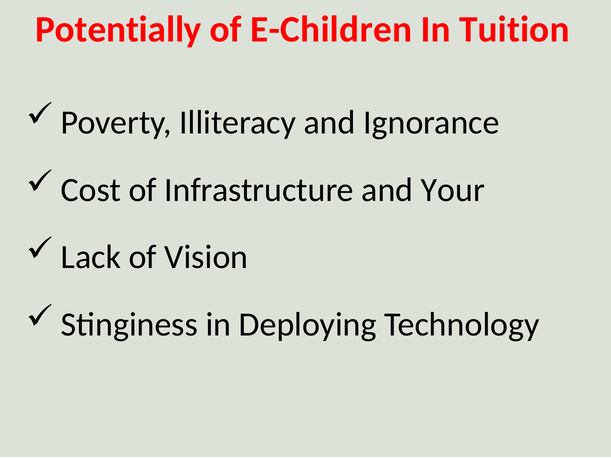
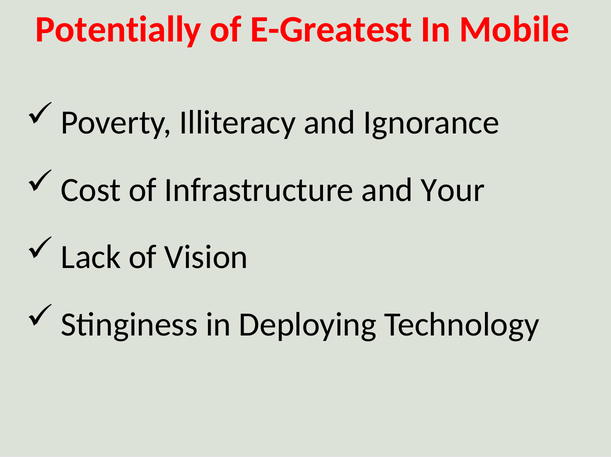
E-Children: E-Children -> E-Greatest
Tuition: Tuition -> Mobile
